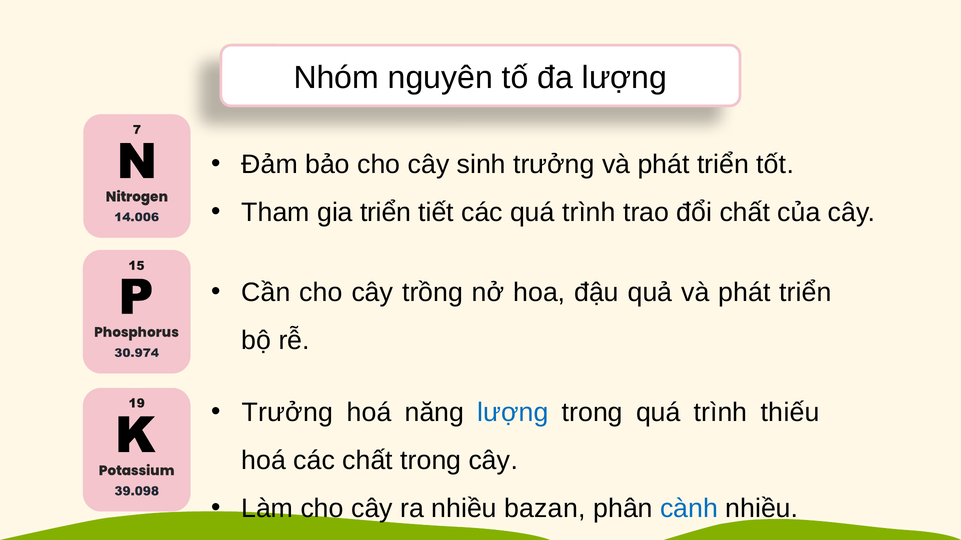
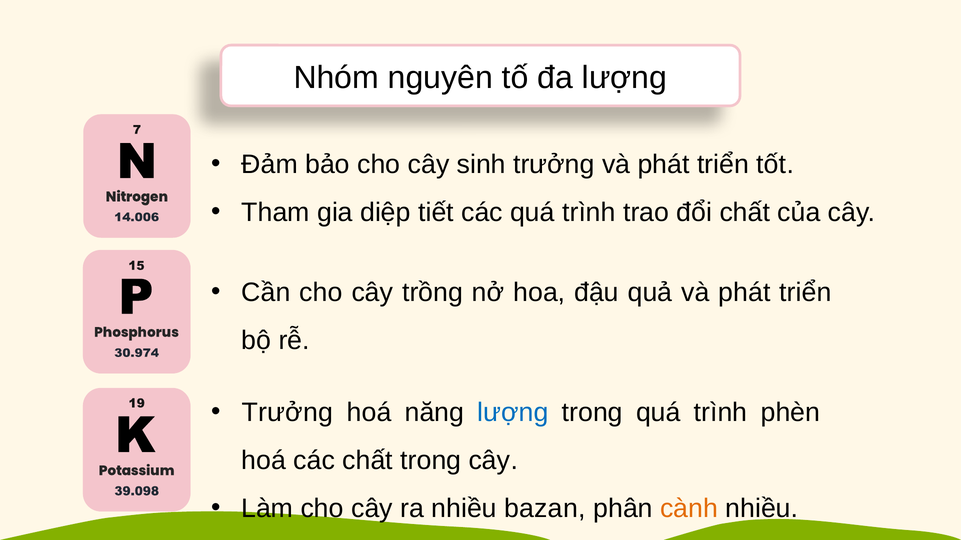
gia triển: triển -> diệp
thiếu: thiếu -> phèn
cành colour: blue -> orange
